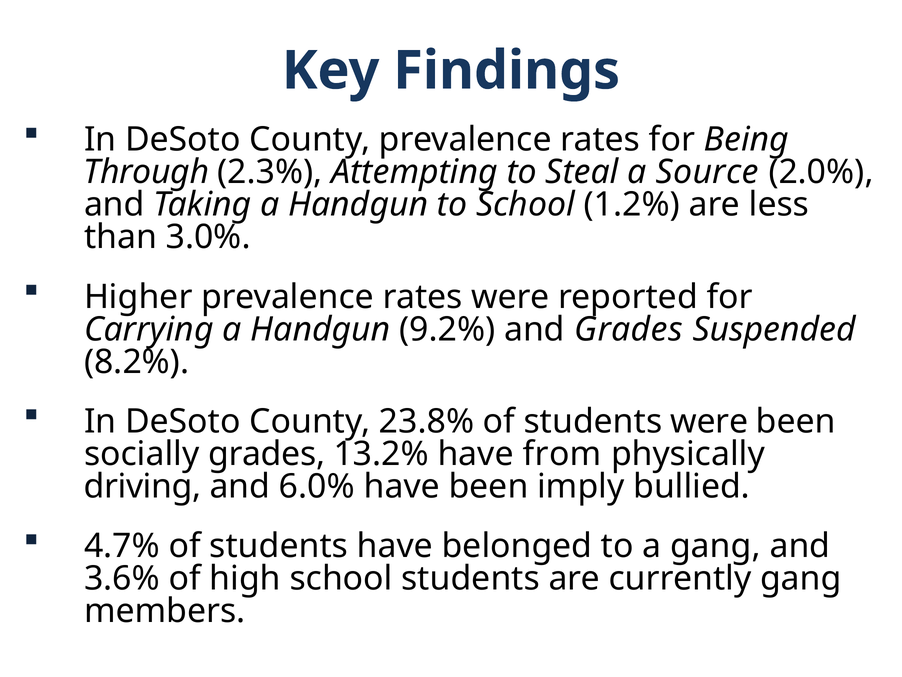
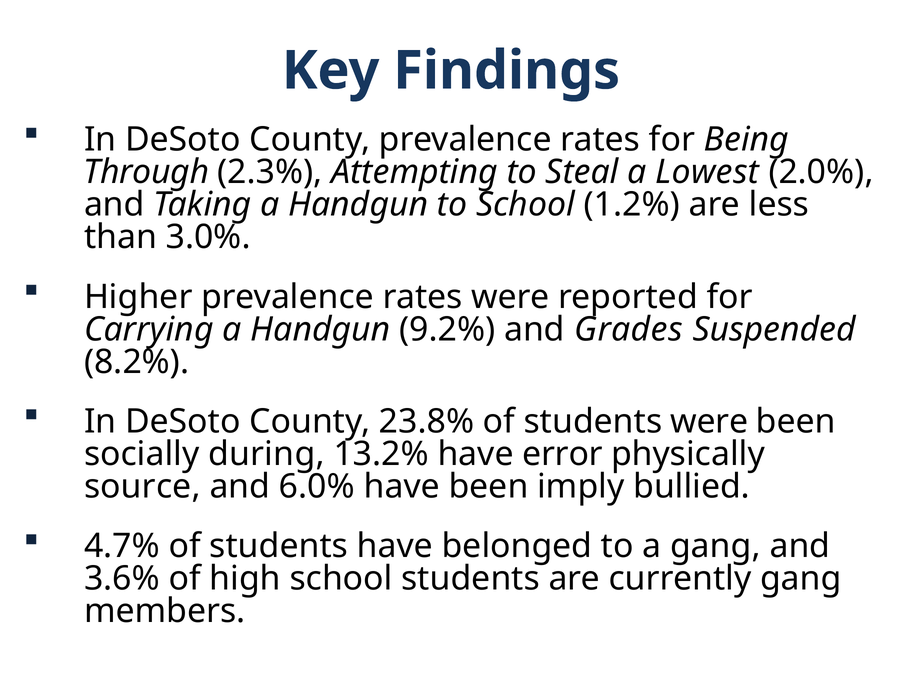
Source: Source -> Lowest
socially grades: grades -> during
from: from -> error
driving: driving -> source
